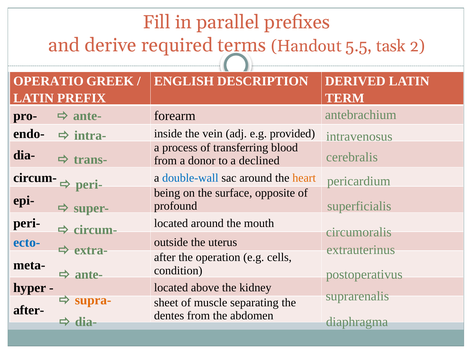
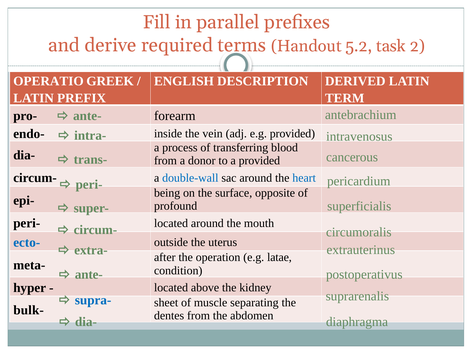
5.5: 5.5 -> 5.2
cerebralis: cerebralis -> cancerous
a declined: declined -> provided
heart colour: orange -> blue
cells: cells -> latae
supra- colour: orange -> blue
after-: after- -> bulk-
